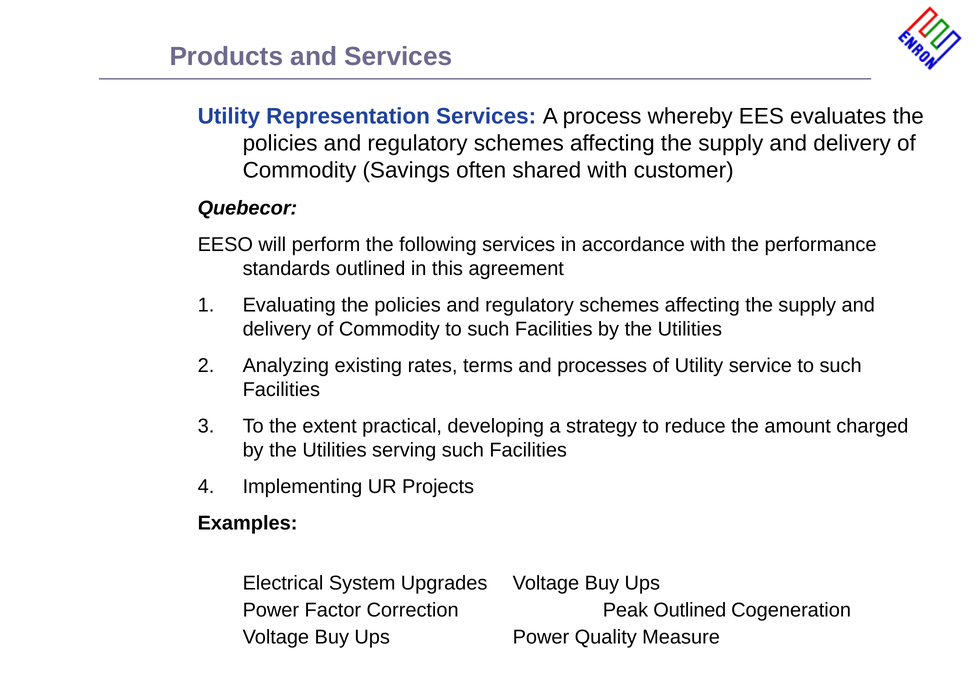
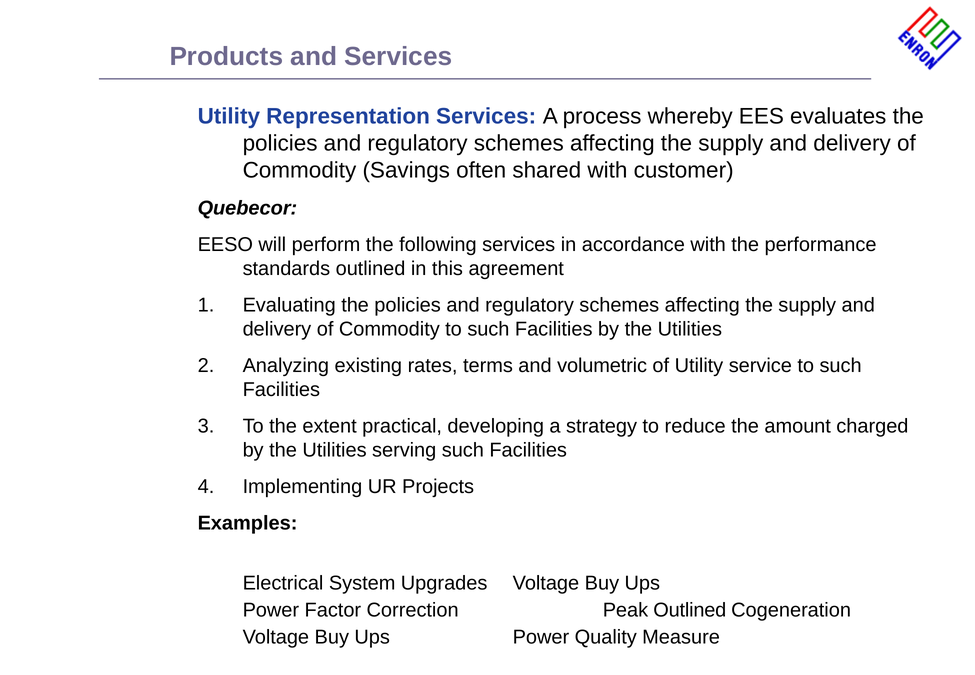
processes: processes -> volumetric
